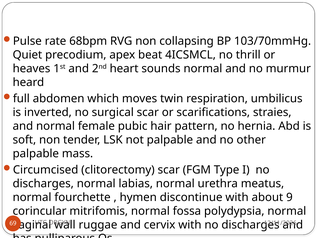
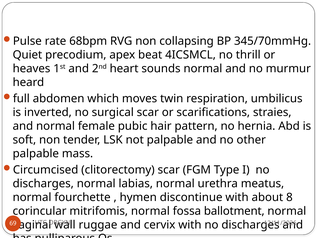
103/70mmHg: 103/70mmHg -> 345/70mmHg
9: 9 -> 8
polydypsia: polydypsia -> ballotment
